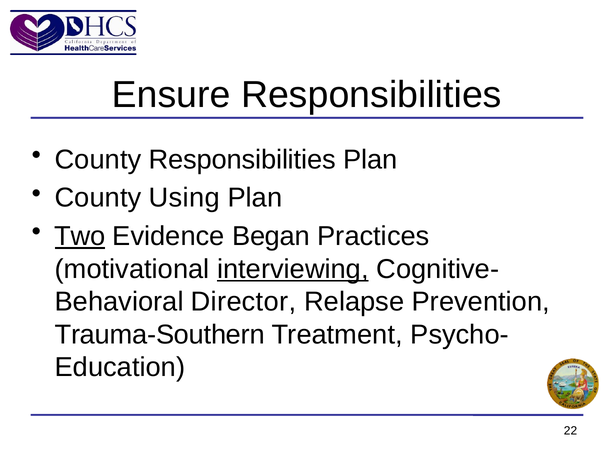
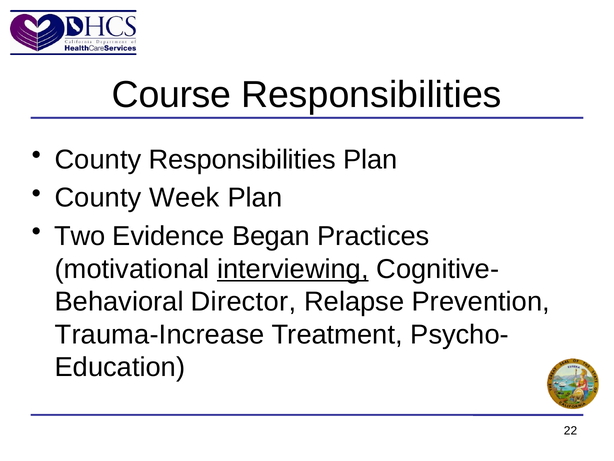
Ensure: Ensure -> Course
Using: Using -> Week
Two underline: present -> none
Trauma-Southern: Trauma-Southern -> Trauma-Increase
